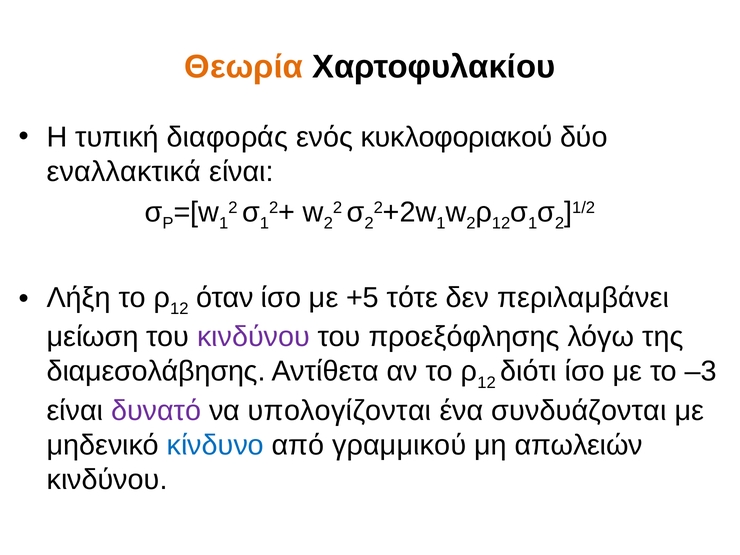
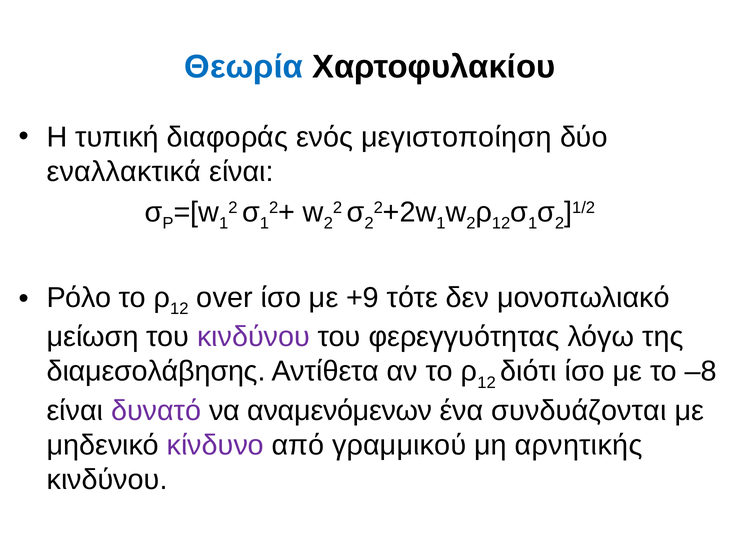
Θεωρία colour: orange -> blue
κυκλοφοριακού: κυκλοφοριακού -> μεγιστοποίηση
Λήξη: Λήξη -> Ρόλο
όταν: όταν -> over
+5: +5 -> +9
περιλαμβάνει: περιλαμβάνει -> μονοπωλιακό
προεξόφλησης: προεξόφλησης -> φερεγγυότητας
–3: –3 -> –8
υπολογίζονται: υπολογίζονται -> αναμενόμενων
κίνδυνο colour: blue -> purple
απωλειών: απωλειών -> αρνητικής
